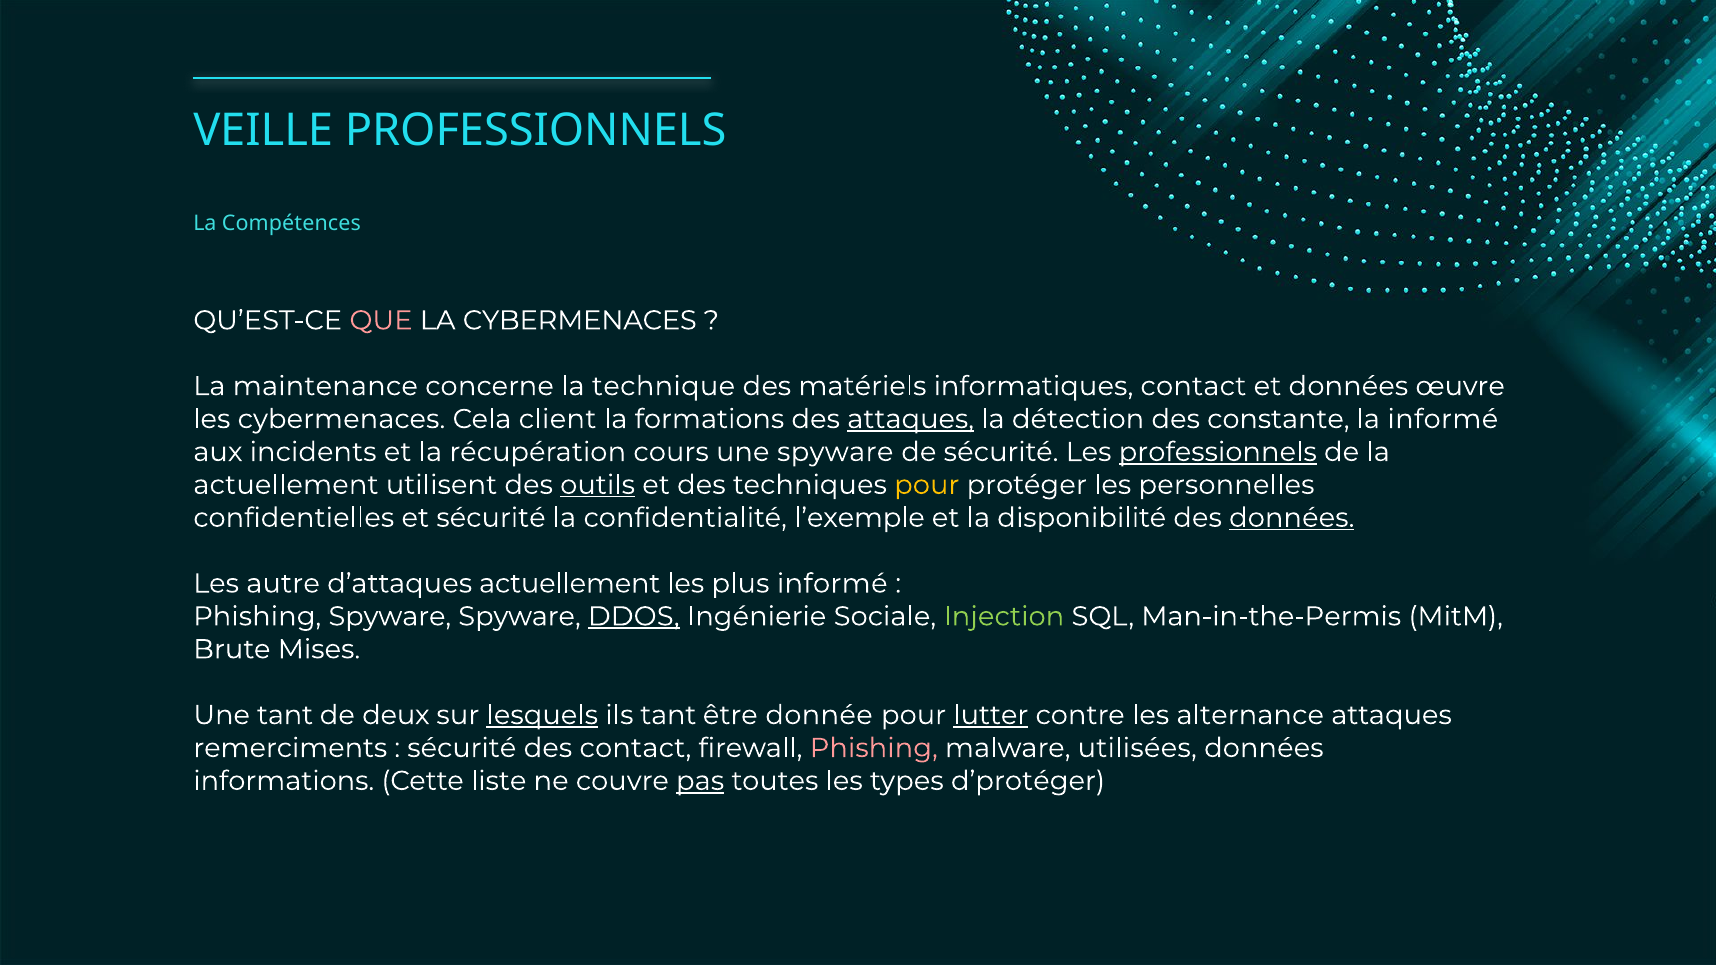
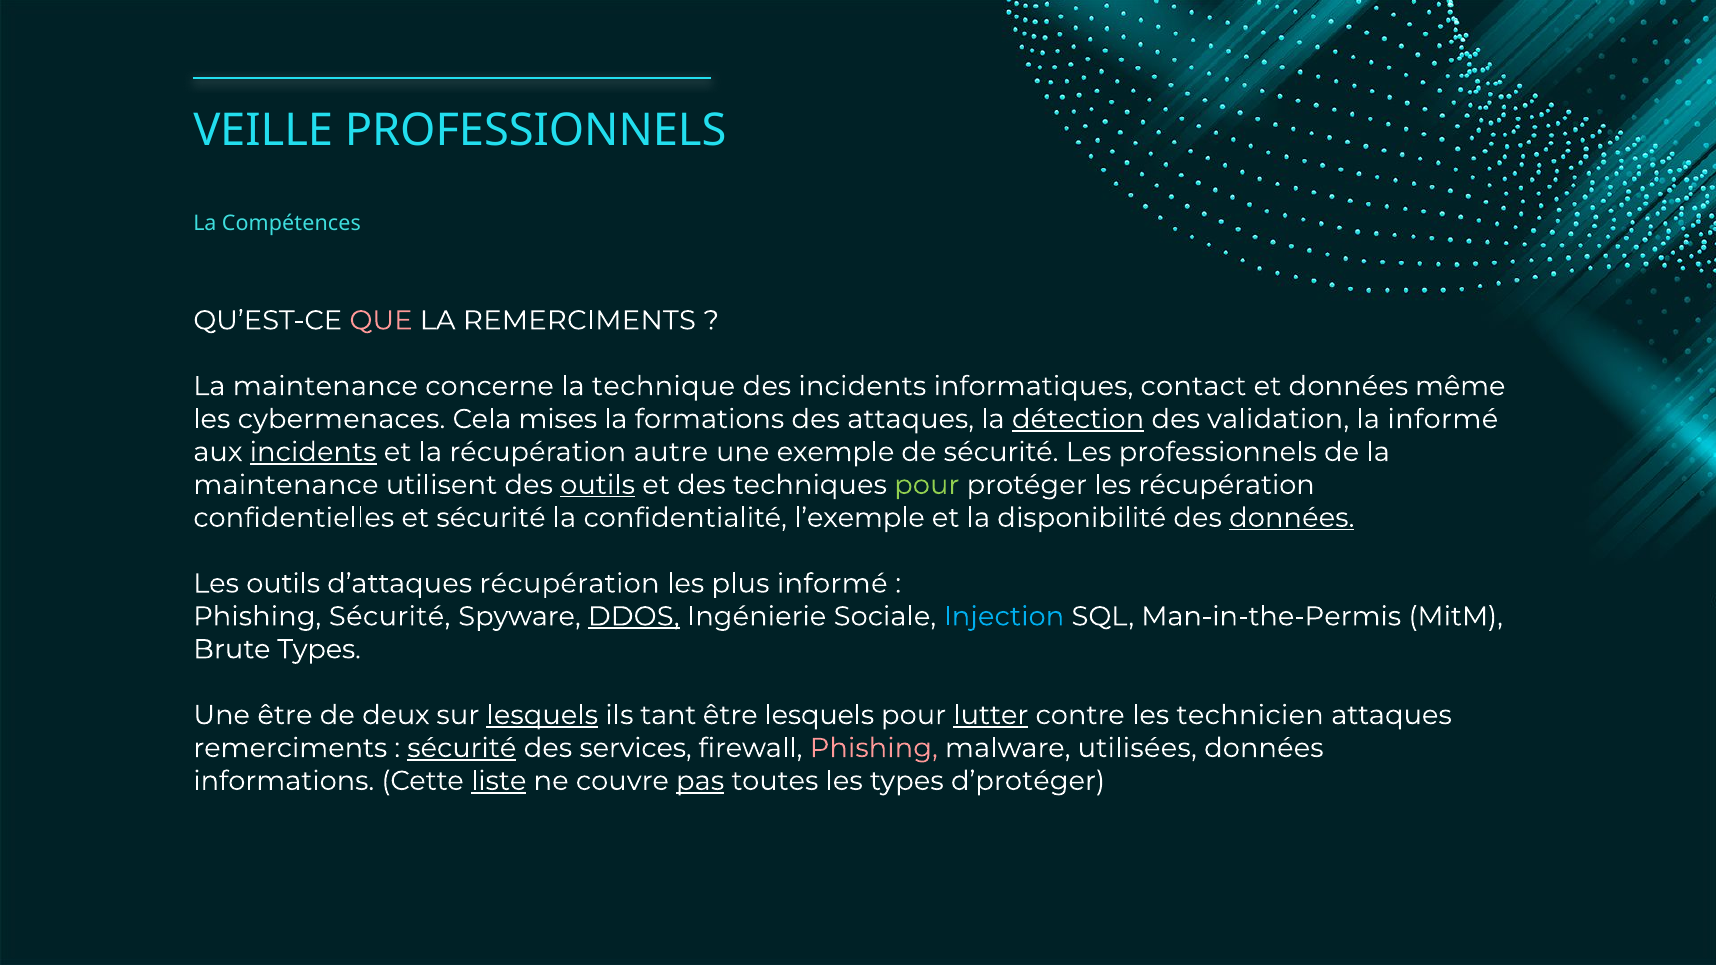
LA CYBERMENACES: CYBERMENACES -> REMERCIMENTS
des matériels: matériels -> incidents
œuvre: œuvre -> même
client: client -> mises
attaques at (911, 419) underline: present -> none
détection underline: none -> present
constante: constante -> validation
incidents at (313, 452) underline: none -> present
cours: cours -> autre
une spyware: spyware -> exemple
professionnels at (1218, 452) underline: present -> none
actuellement at (286, 485): actuellement -> maintenance
pour at (927, 485) colour: yellow -> light green
les personnelles: personnelles -> récupération
Les autre: autre -> outils
d’attaques actuellement: actuellement -> récupération
Phishing Spyware: Spyware -> Sécurité
Injection colour: light green -> light blue
Brute Mises: Mises -> Types
Une tant: tant -> être
être donnée: donnée -> lesquels
alternance: alternance -> technicien
sécurité at (462, 748) underline: none -> present
des contact: contact -> services
liste underline: none -> present
